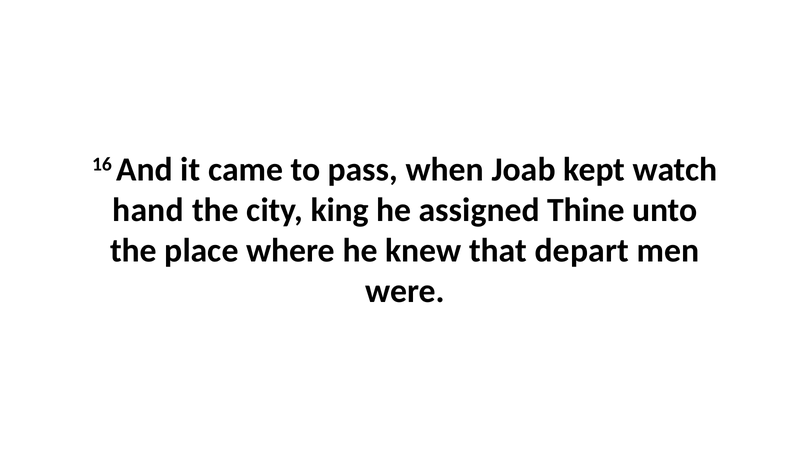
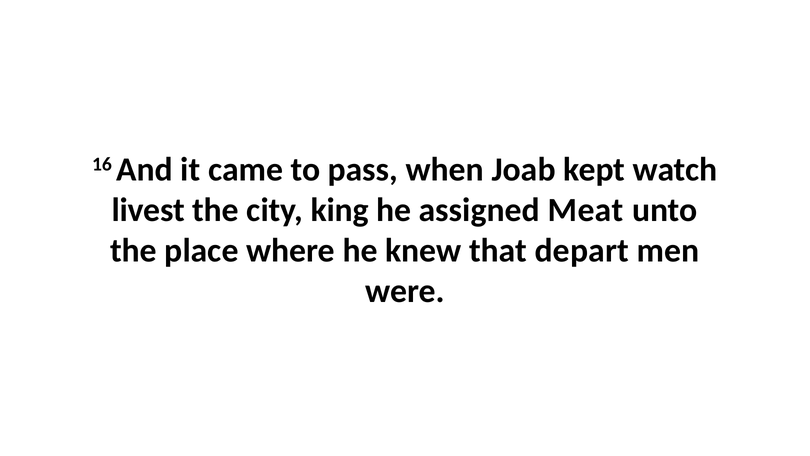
hand: hand -> livest
Thine: Thine -> Meat
